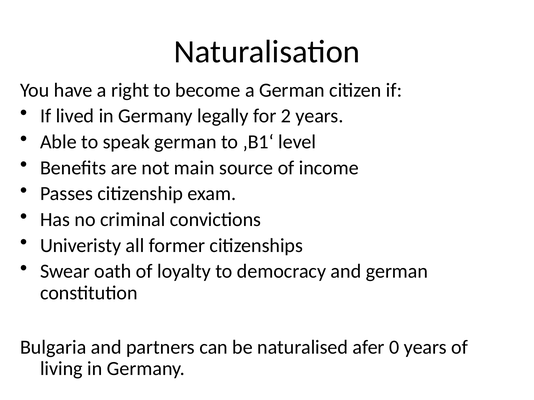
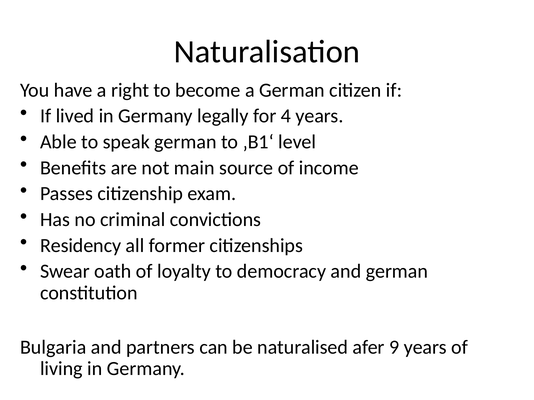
2: 2 -> 4
Univeristy: Univeristy -> Residency
0: 0 -> 9
